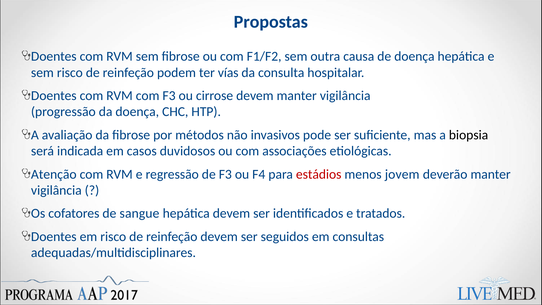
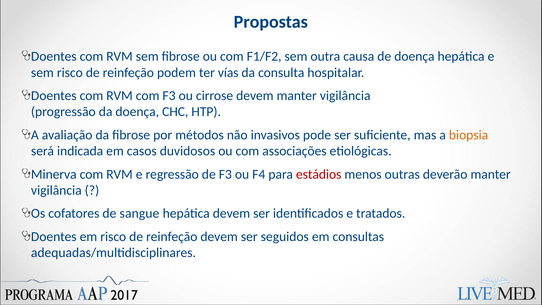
biopsia colour: black -> orange
Atenção: Atenção -> Minerva
jovem: jovem -> outras
